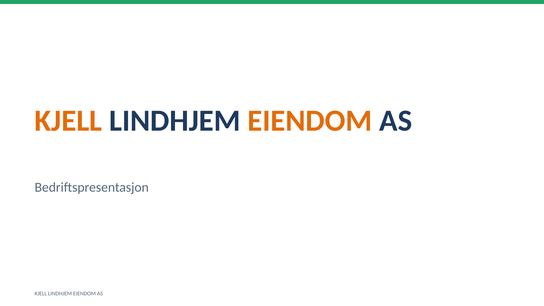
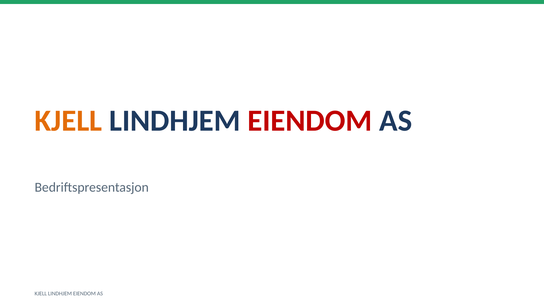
EIENDOM at (310, 121) colour: orange -> red
